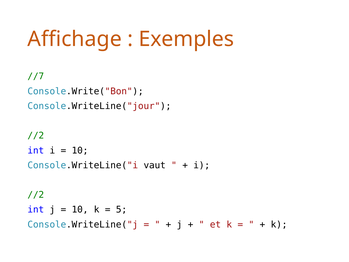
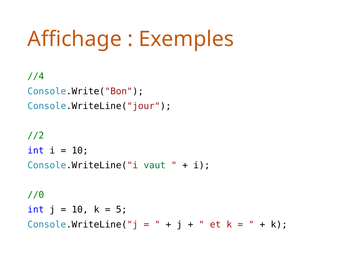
//7: //7 -> //4
vaut colour: black -> green
//2 at (36, 195): //2 -> //0
